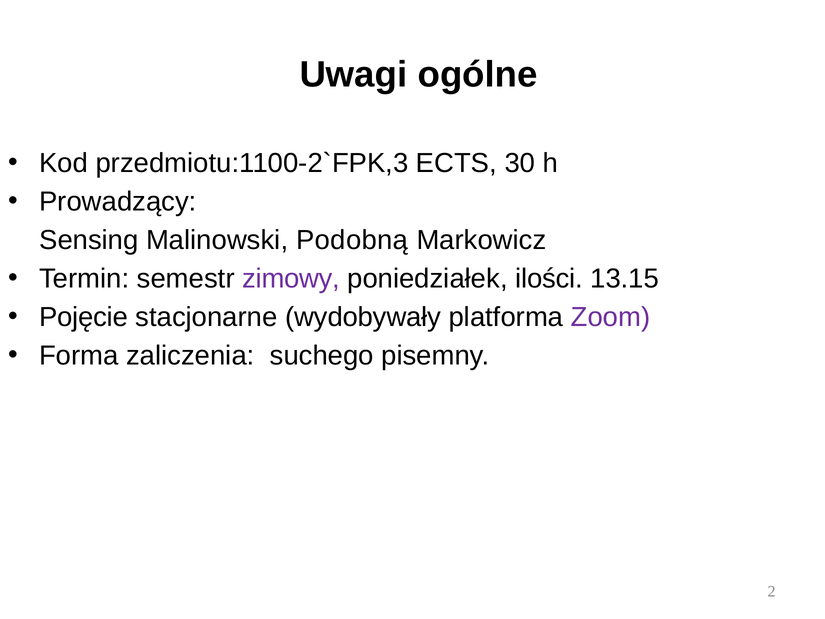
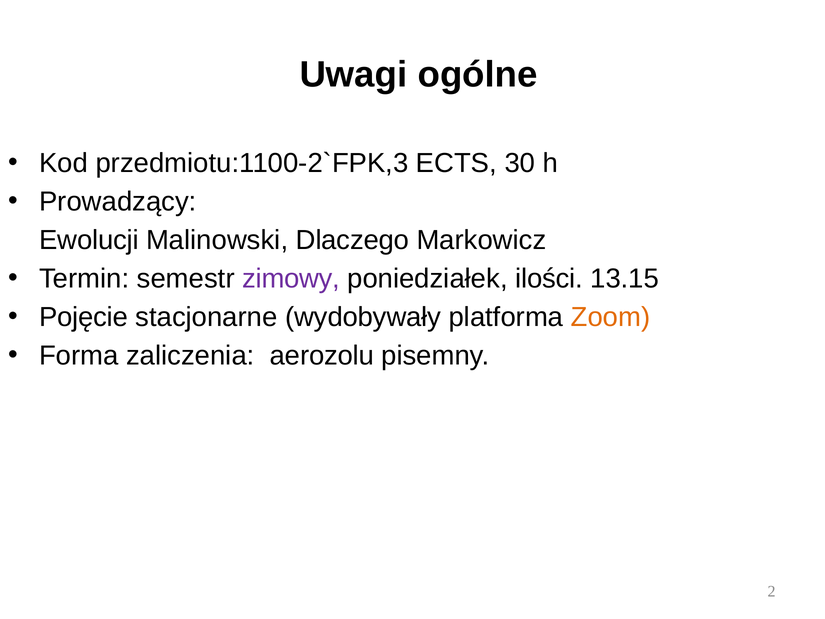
Sensing: Sensing -> Ewolucji
Podobną: Podobną -> Dlaczego
Zoom colour: purple -> orange
suchego: suchego -> aerozolu
